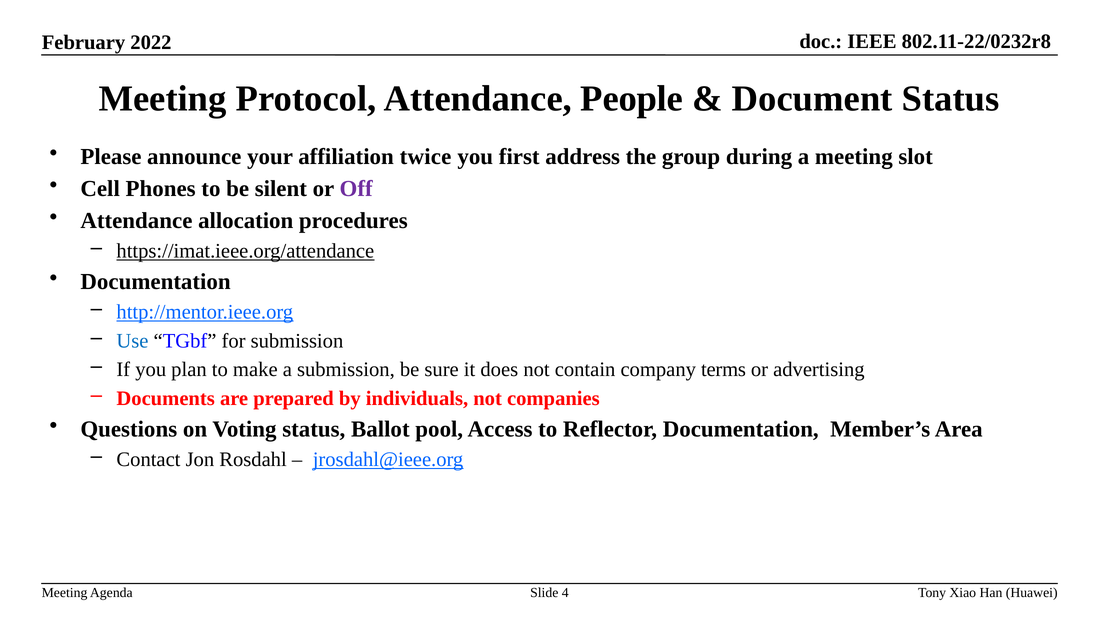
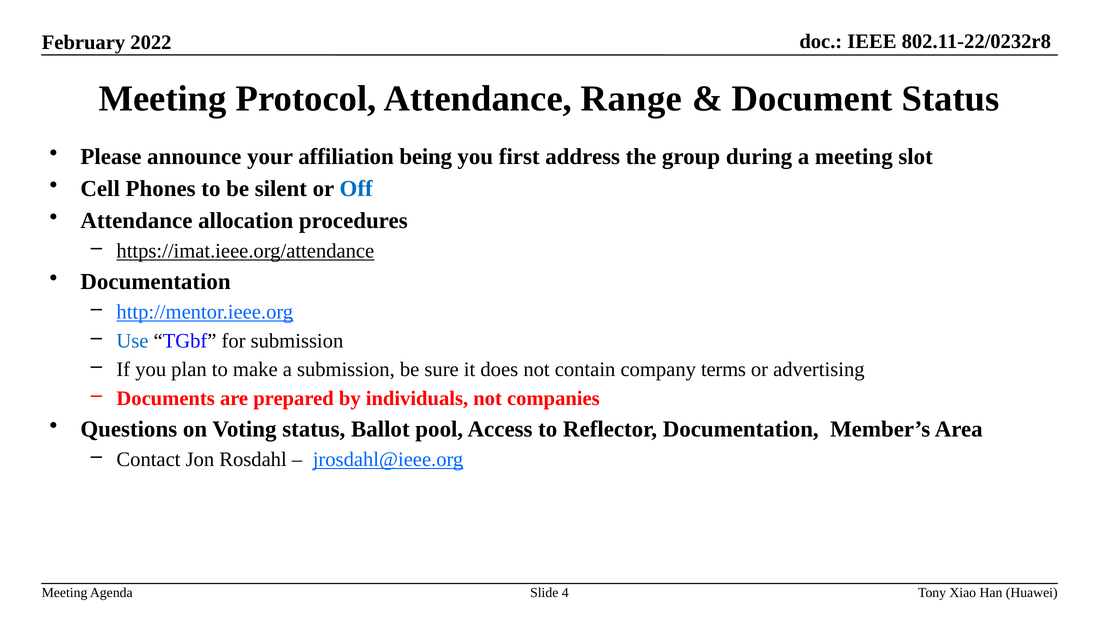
People: People -> Range
twice: twice -> being
Off colour: purple -> blue
